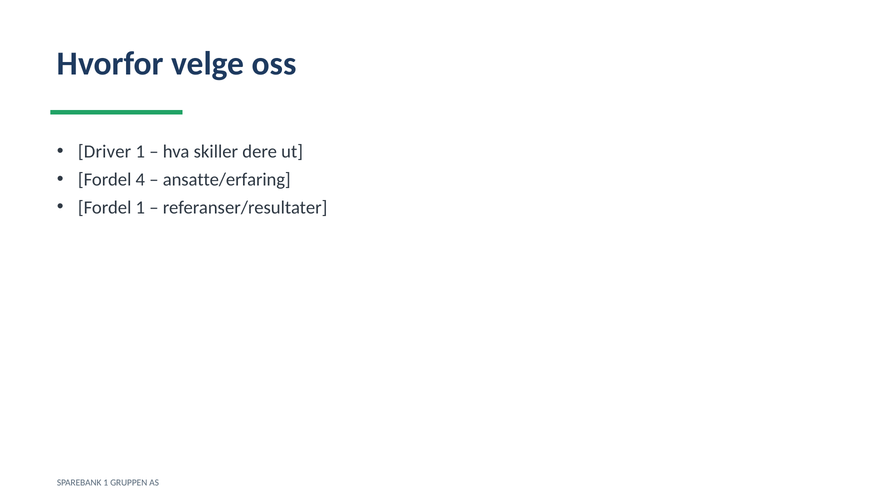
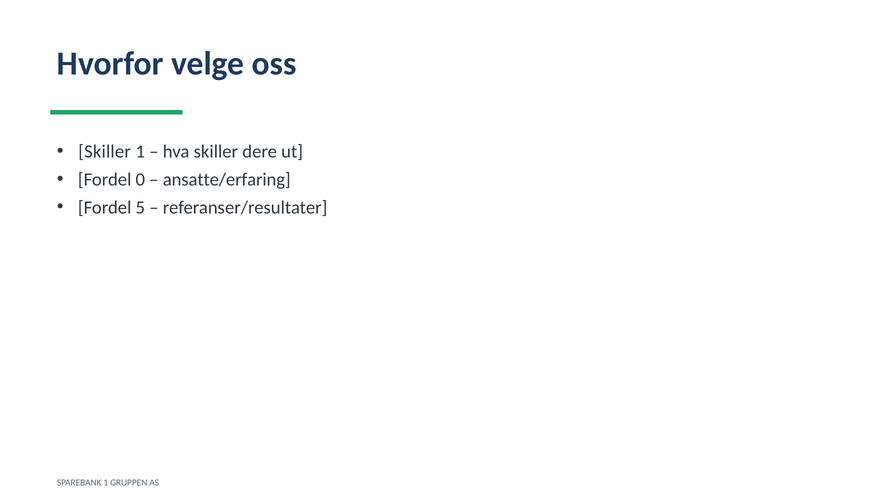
Driver at (105, 152): Driver -> Skiller
4: 4 -> 0
Fordel 1: 1 -> 5
